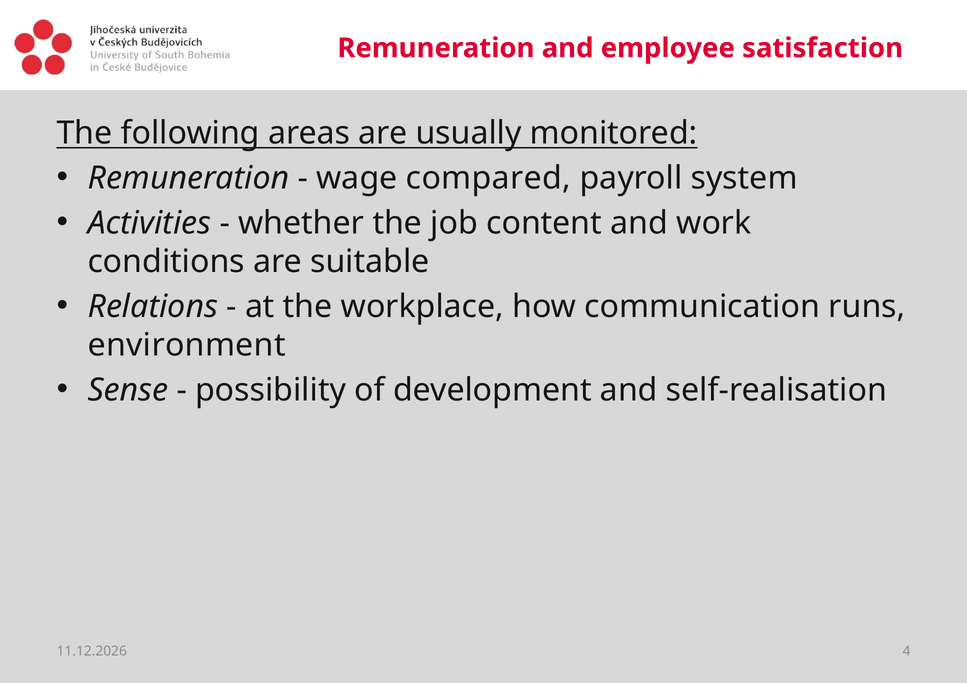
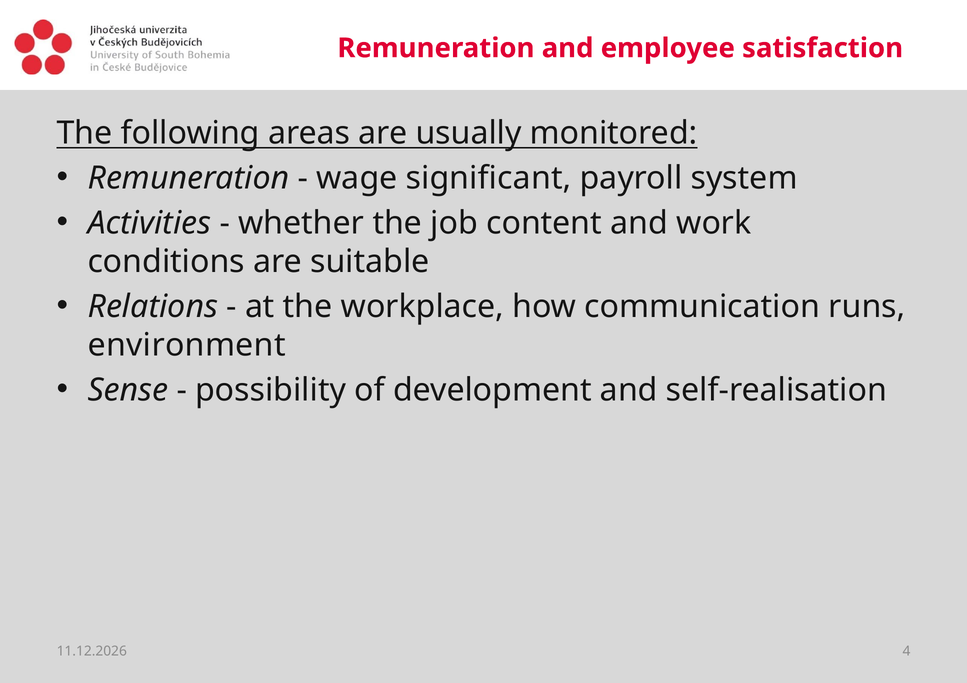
compared: compared -> significant
